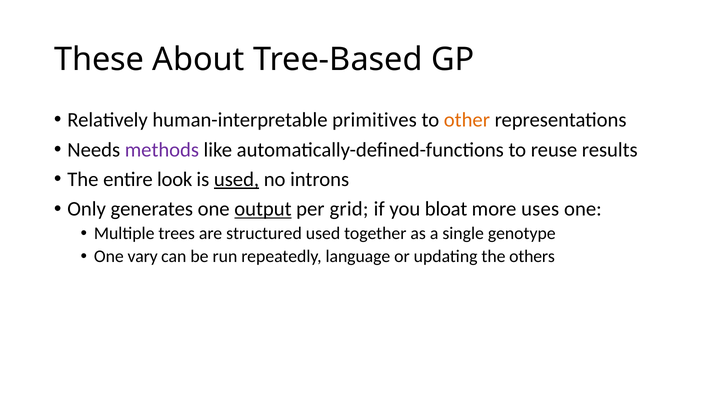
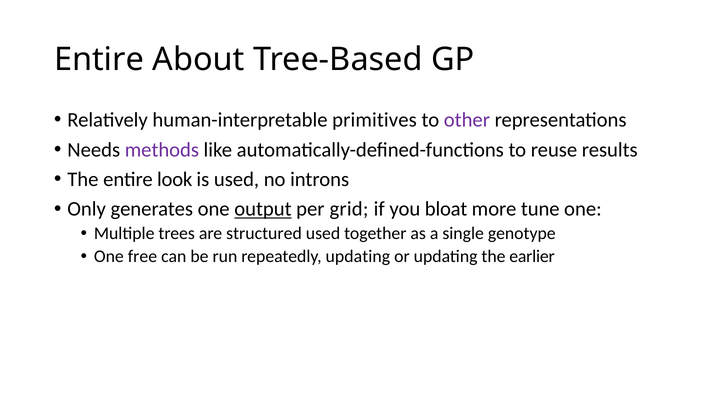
These at (99, 60): These -> Entire
other colour: orange -> purple
used at (237, 179) underline: present -> none
uses: uses -> tune
vary: vary -> free
repeatedly language: language -> updating
others: others -> earlier
